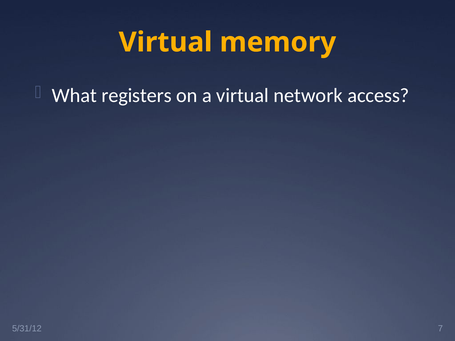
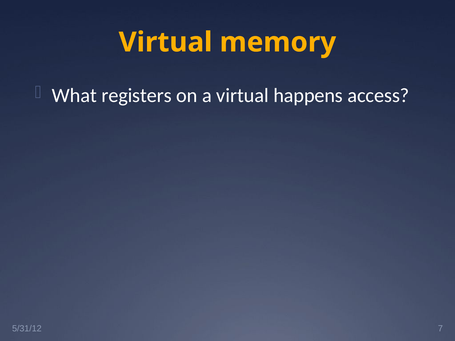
network: network -> happens
